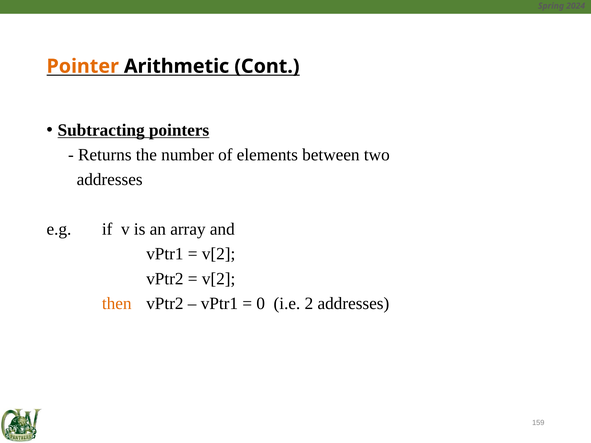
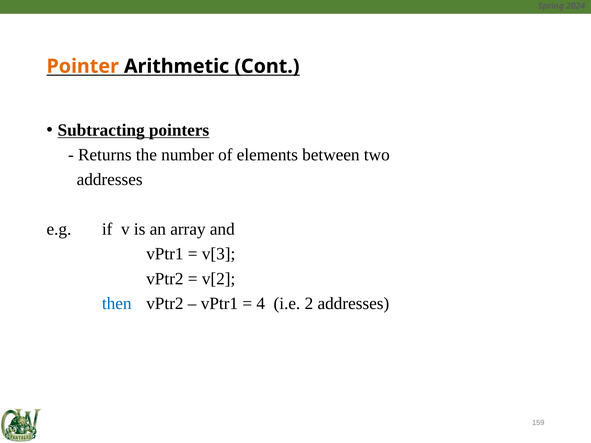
v[2 at (219, 254): v[2 -> v[3
then colour: orange -> blue
0: 0 -> 4
